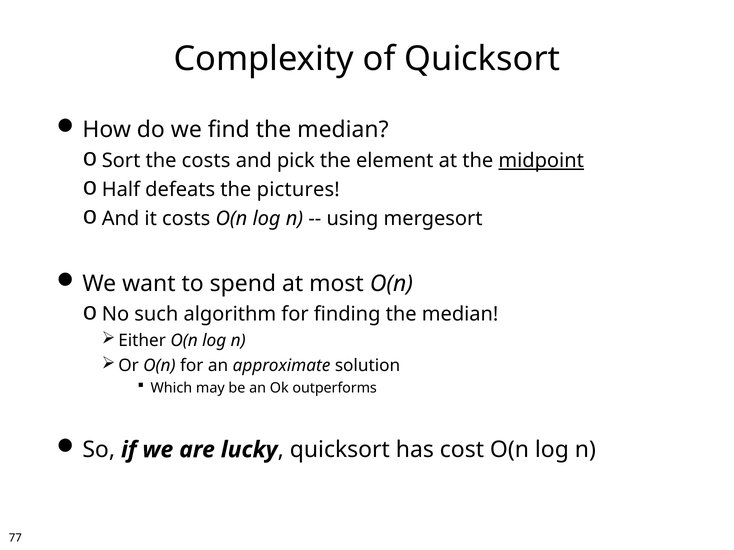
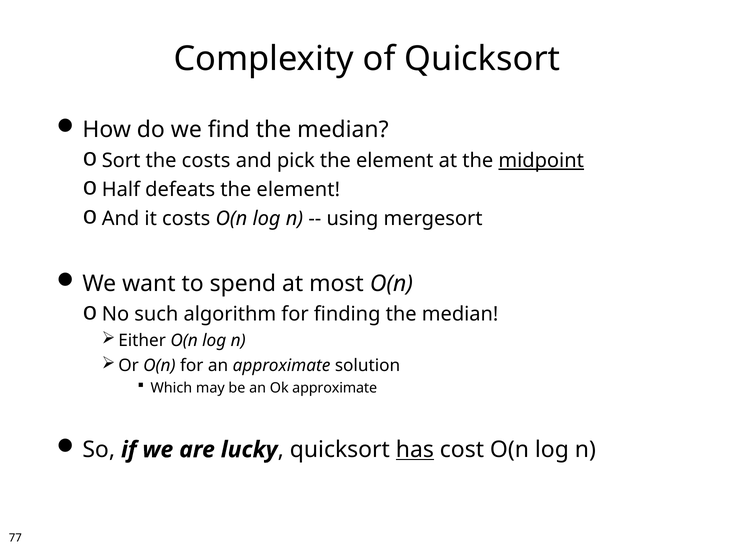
defeats the pictures: pictures -> element
Ok outperforms: outperforms -> approximate
has underline: none -> present
